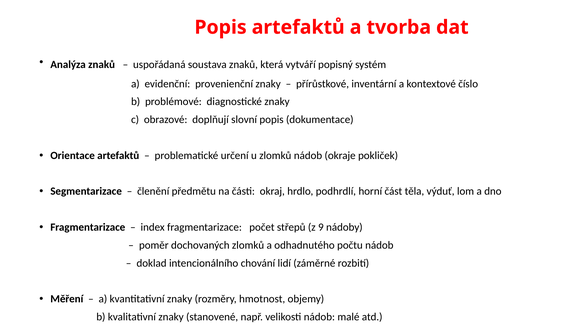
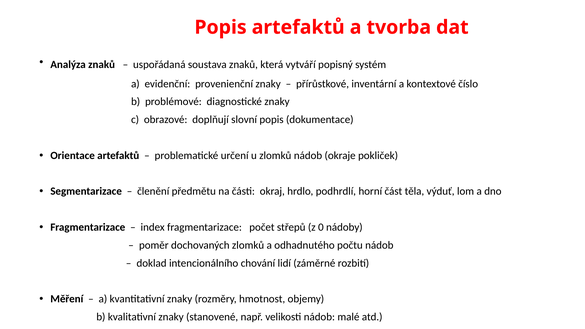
9: 9 -> 0
